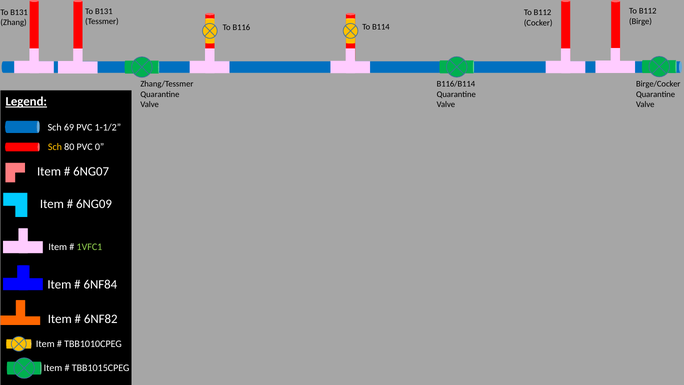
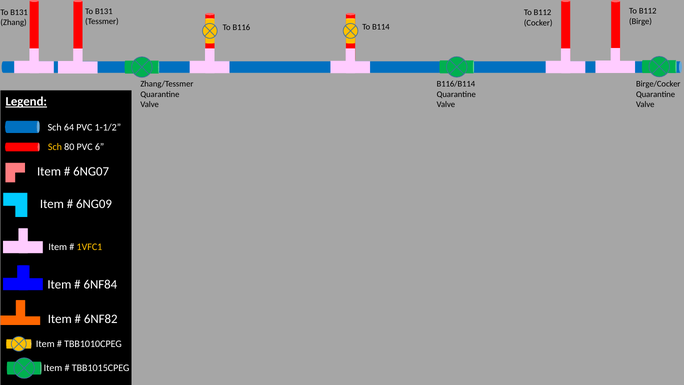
69: 69 -> 64
0: 0 -> 6
1VFC1 colour: light green -> yellow
